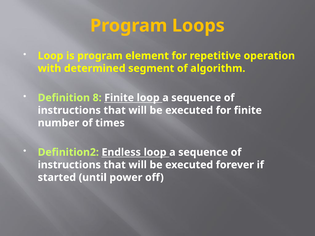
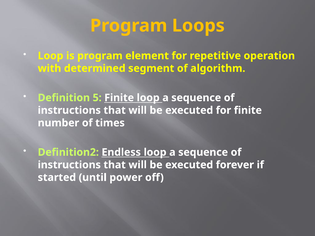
8: 8 -> 5
